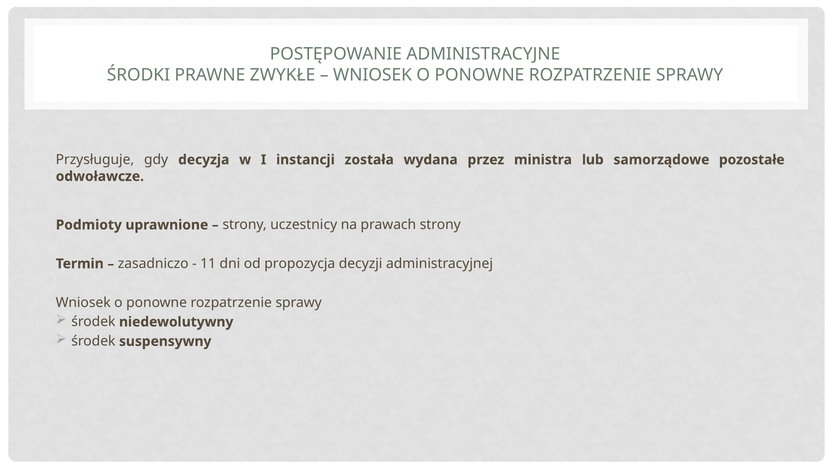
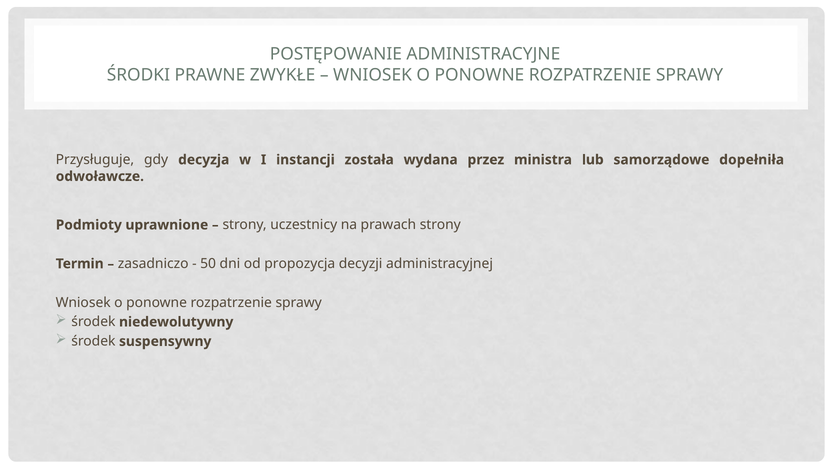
pozostałe: pozostałe -> dopełniła
11: 11 -> 50
